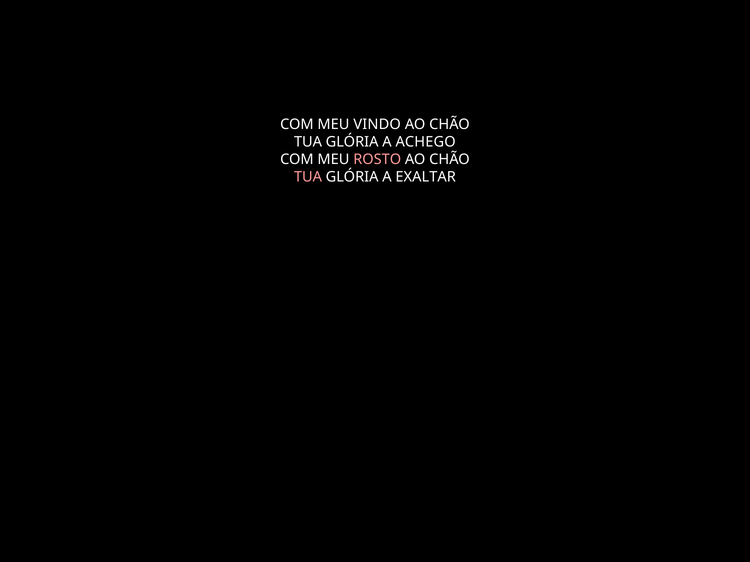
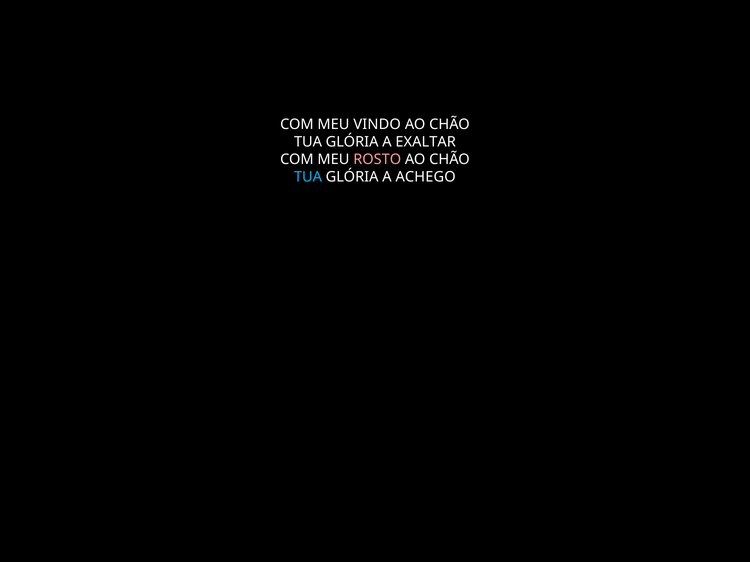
ACHEGO: ACHEGO -> EXALTAR
TUA at (308, 177) colour: pink -> light blue
EXALTAR: EXALTAR -> ACHEGO
